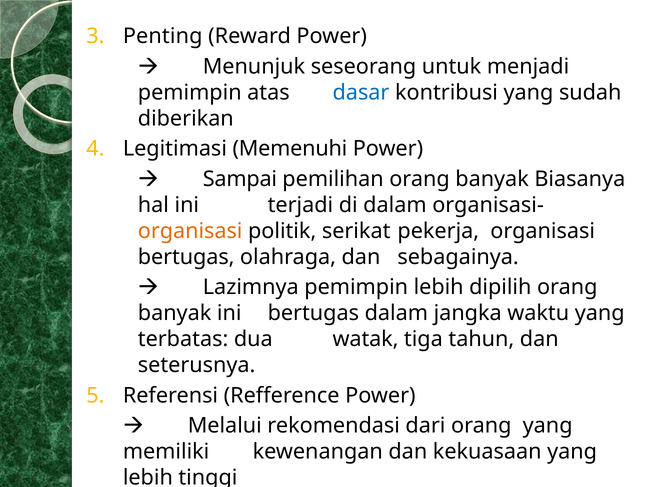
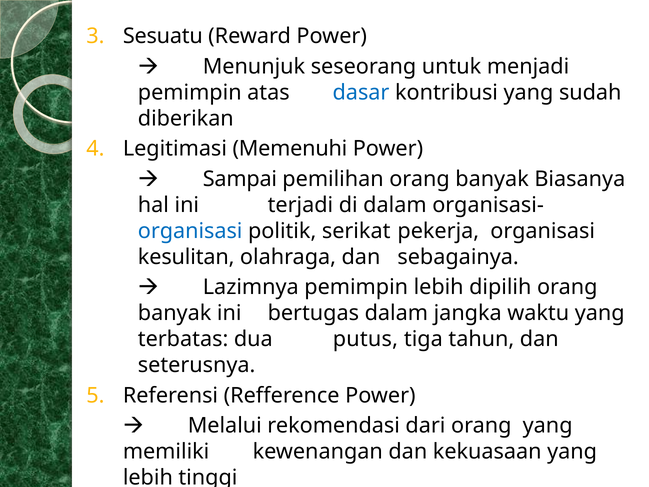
Penting: Penting -> Sesuatu
organisasi at (190, 231) colour: orange -> blue
bertugas at (186, 257): bertugas -> kesulitan
watak: watak -> putus
